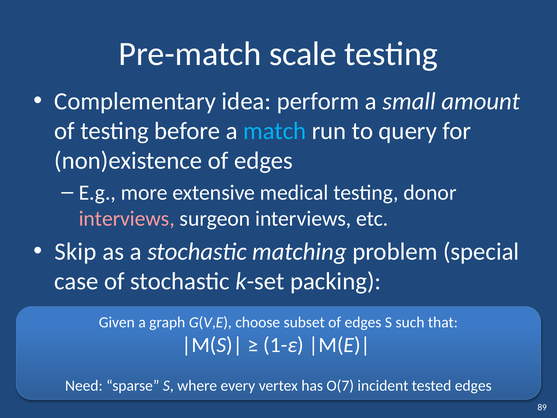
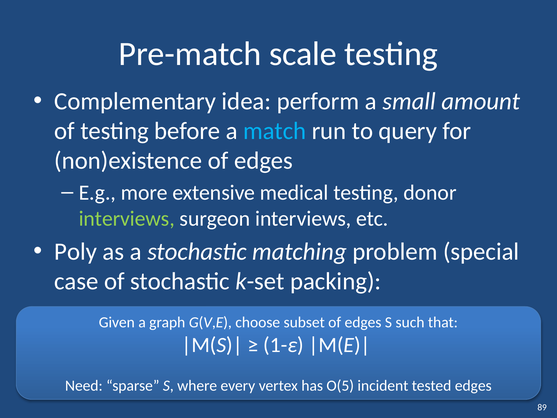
interviews at (127, 218) colour: pink -> light green
Skip: Skip -> Poly
O(7: O(7 -> O(5
